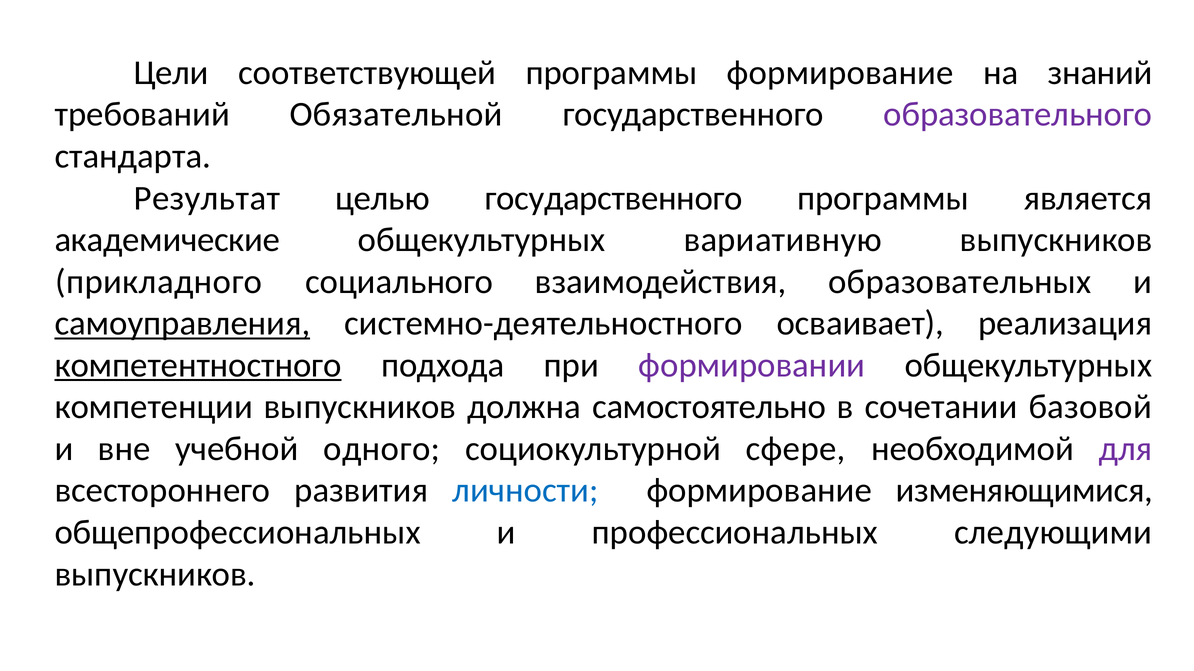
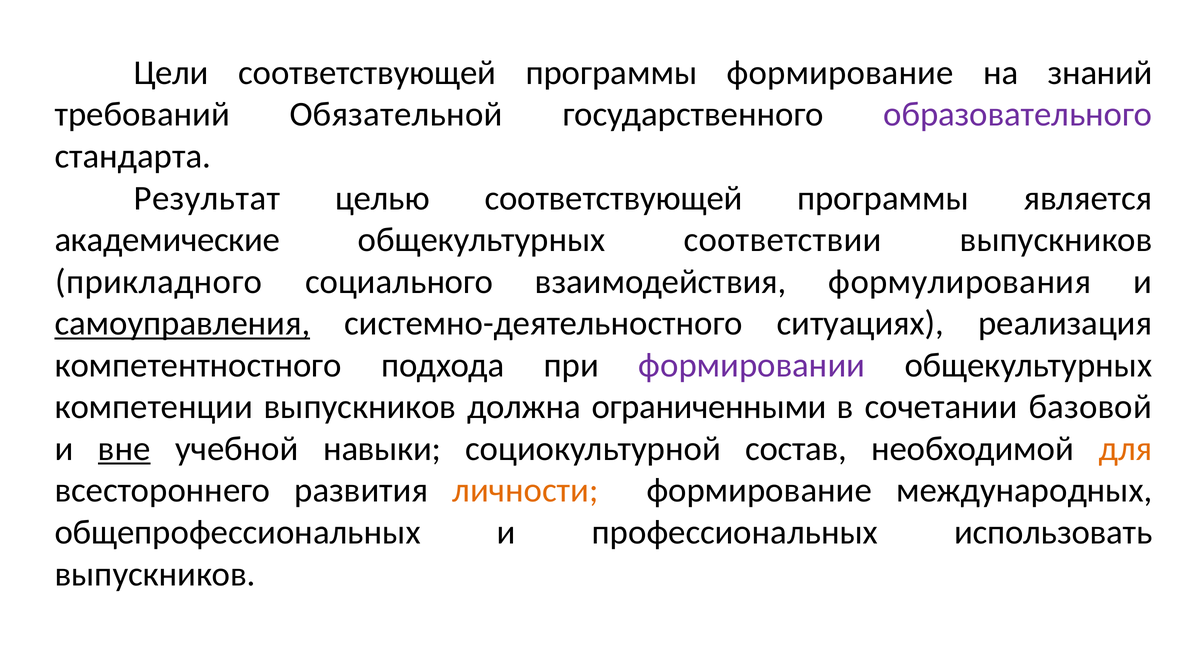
целью государственного: государственного -> соответствующей
вариативную: вариативную -> соответствии
образовательных: образовательных -> формулирования
осваивает: осваивает -> ситуациях
компетентностного underline: present -> none
самостоятельно: самостоятельно -> ограниченными
вне underline: none -> present
одного: одного -> навыки
сфере: сфере -> состав
для colour: purple -> orange
личности colour: blue -> orange
изменяющимися: изменяющимися -> международных
следующими: следующими -> использовать
